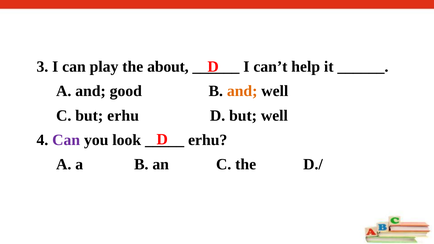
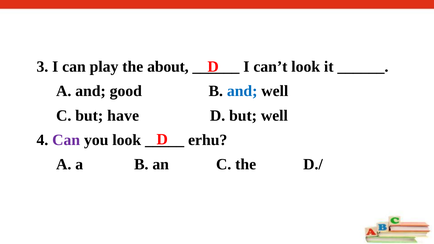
can’t help: help -> look
and at (242, 91) colour: orange -> blue
but erhu: erhu -> have
